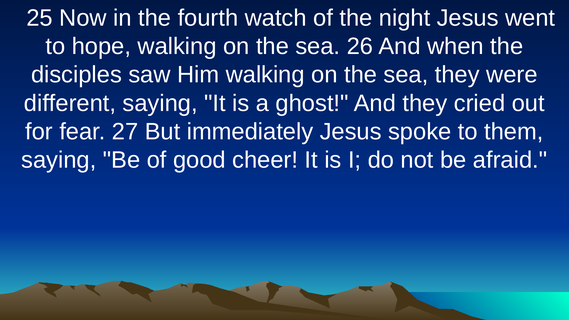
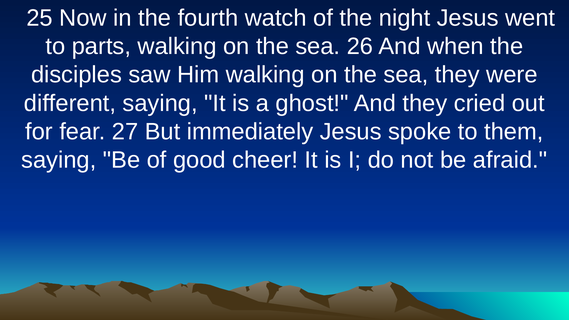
hope: hope -> parts
